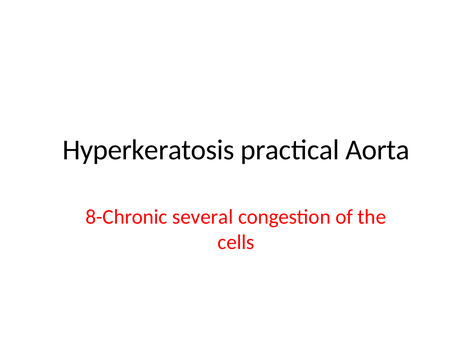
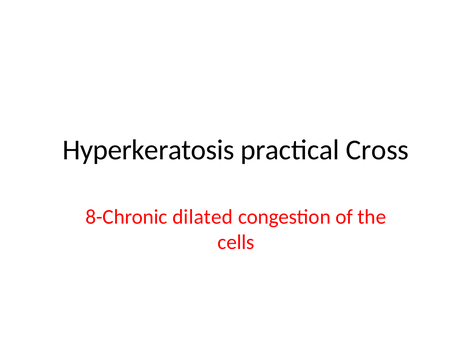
Aorta: Aorta -> Cross
several: several -> dilated
